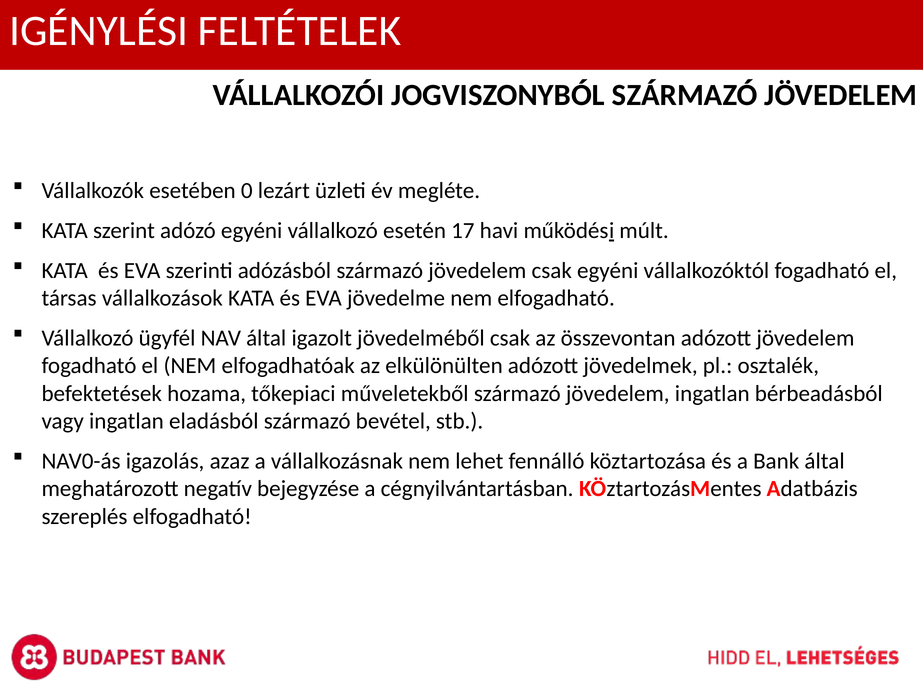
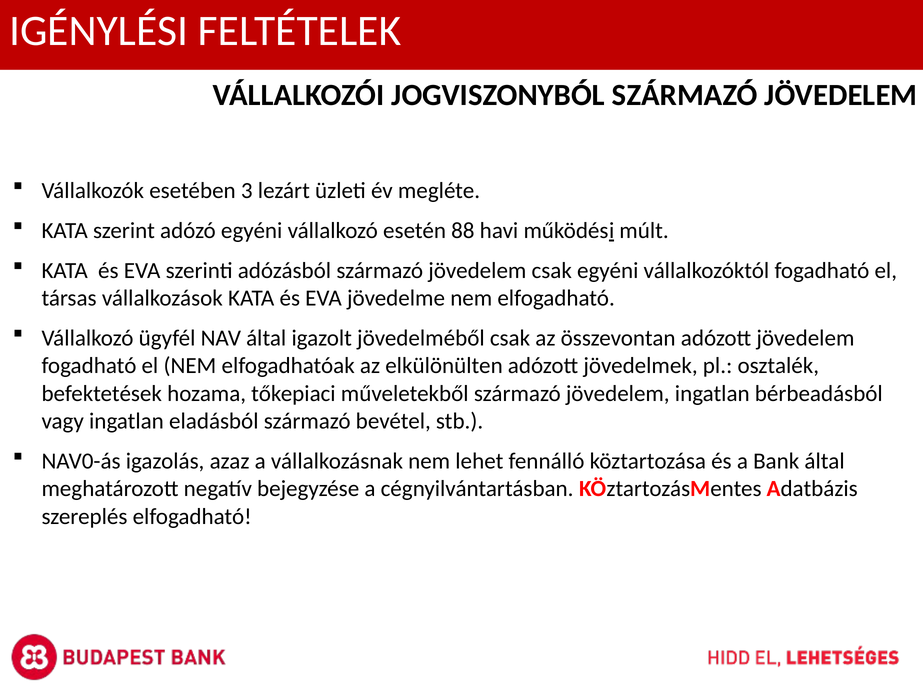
0: 0 -> 3
17: 17 -> 88
